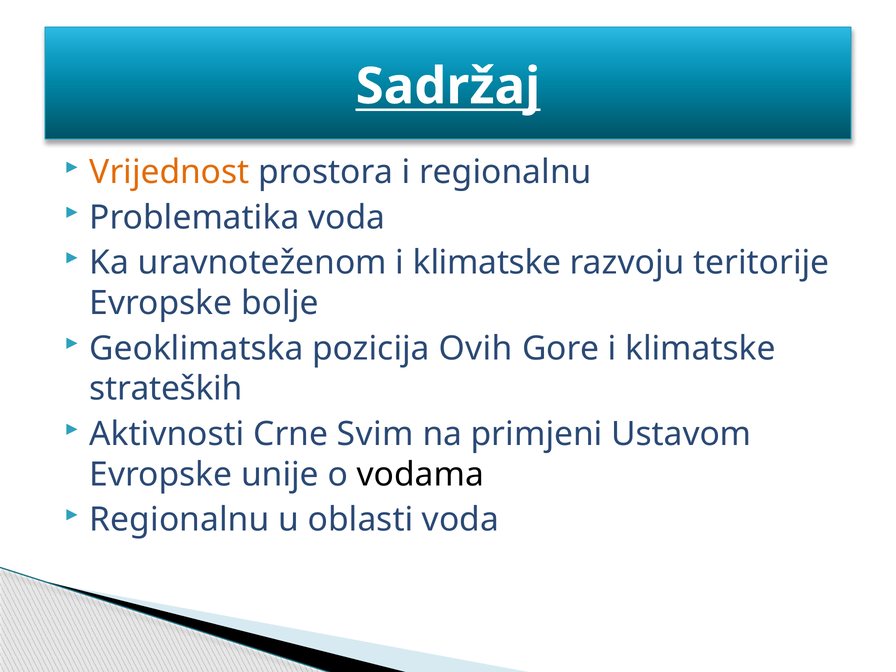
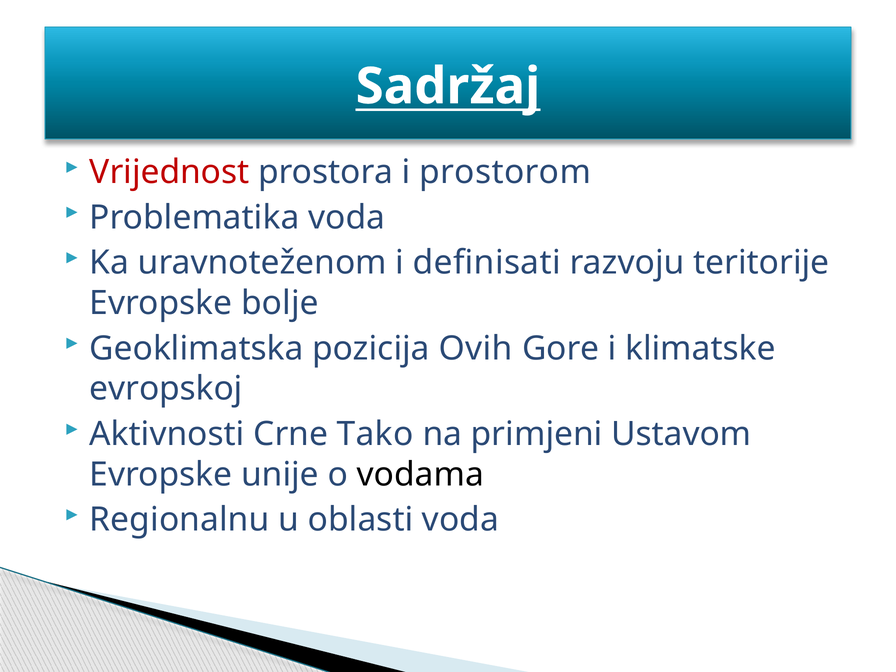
Vrijednost colour: orange -> red
i regionalnu: regionalnu -> prostorom
uravnoteženom i klimatske: klimatske -> definisati
strateških: strateških -> evropskoj
Svim: Svim -> Tako
